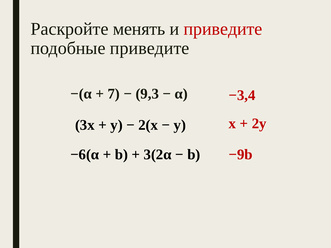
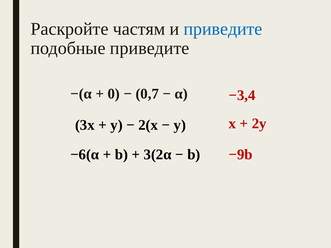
менять: менять -> частям
приведите at (223, 29) colour: red -> blue
7: 7 -> 0
9,3: 9,3 -> 0,7
